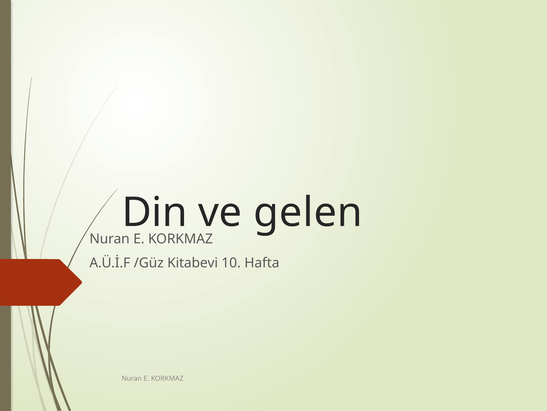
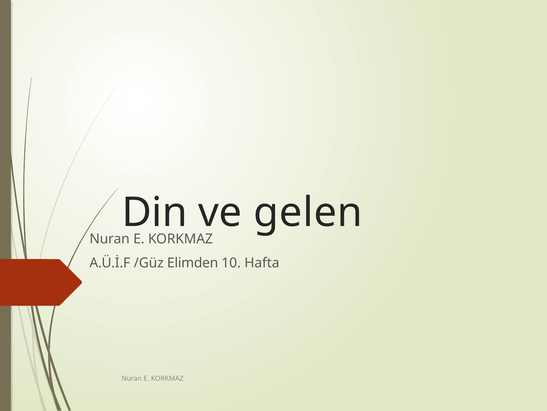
Kitabevi: Kitabevi -> Elimden
